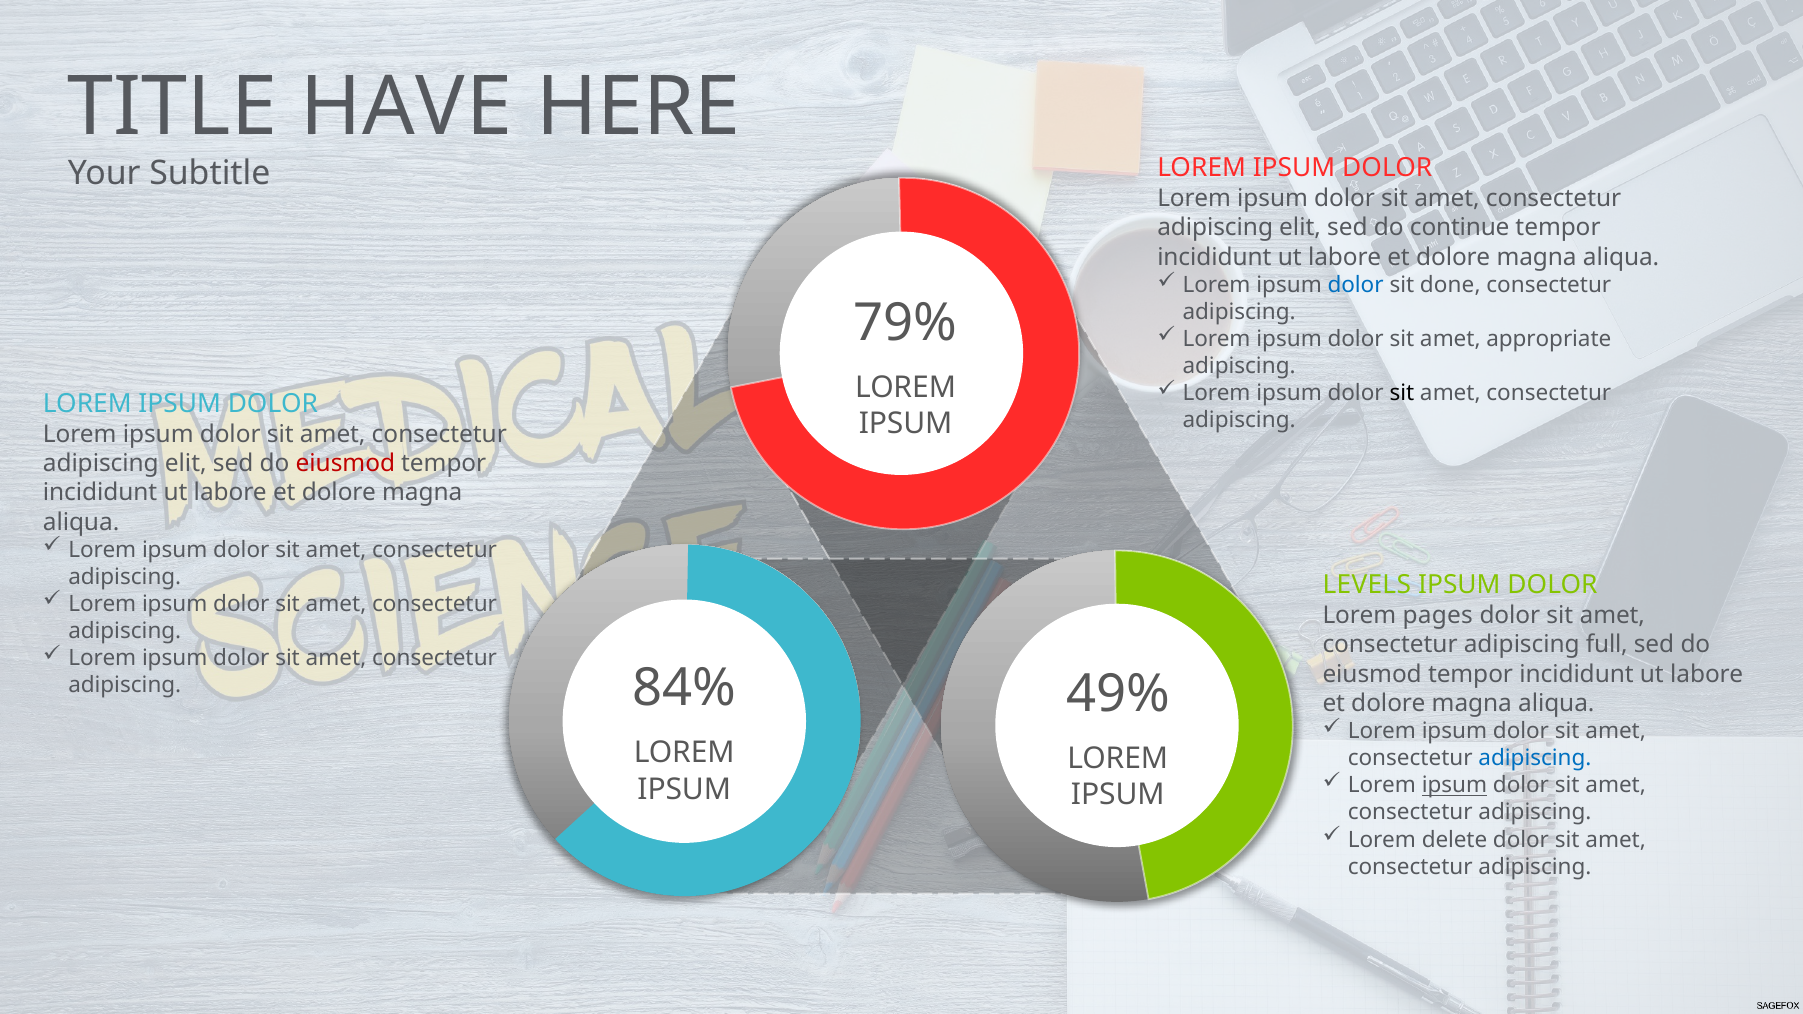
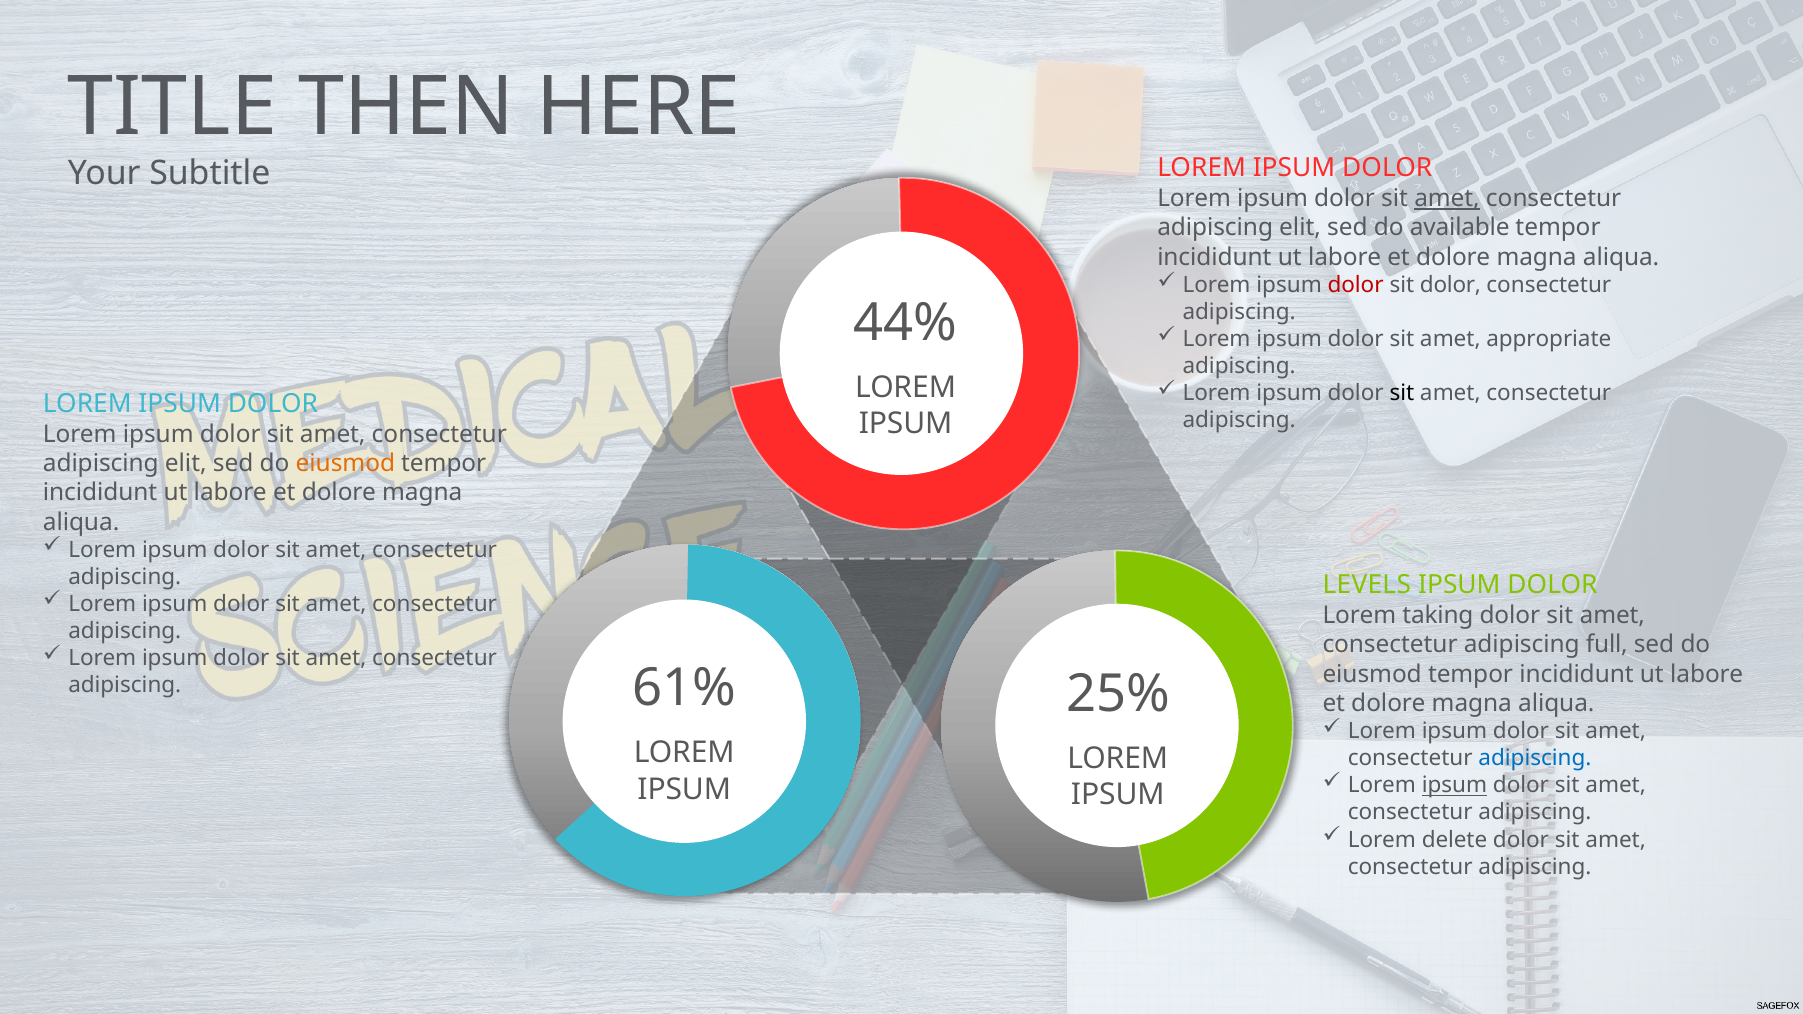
HAVE: HAVE -> THEN
amet at (1447, 199) underline: none -> present
continue: continue -> available
dolor at (1356, 285) colour: blue -> red
sit done: done -> dolor
79%: 79% -> 44%
eiusmod at (345, 463) colour: red -> orange
pages: pages -> taking
84%: 84% -> 61%
49%: 49% -> 25%
